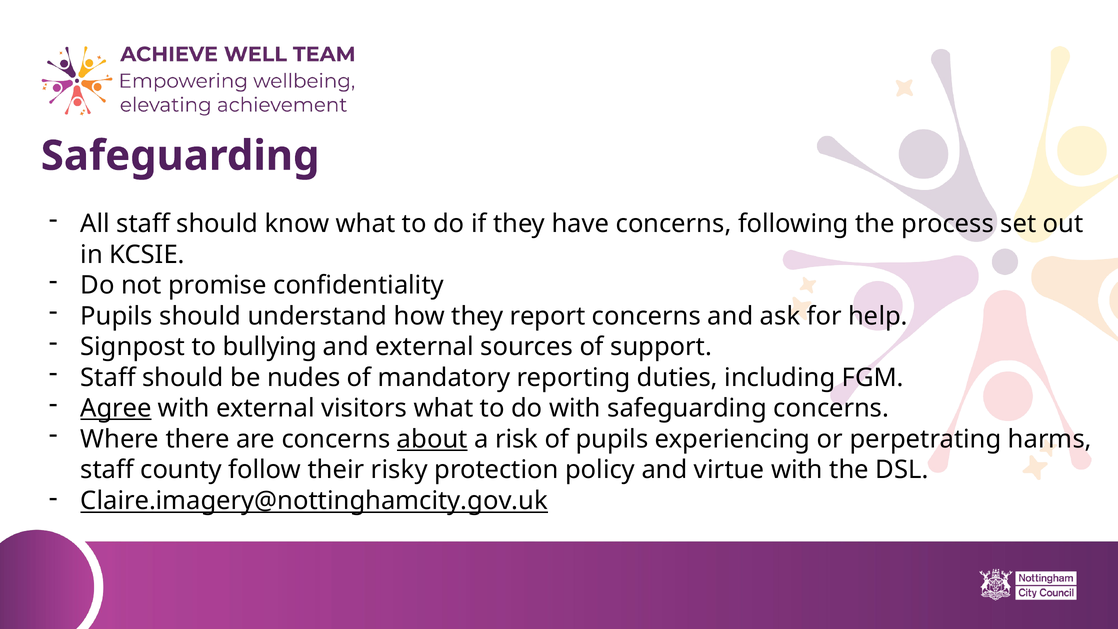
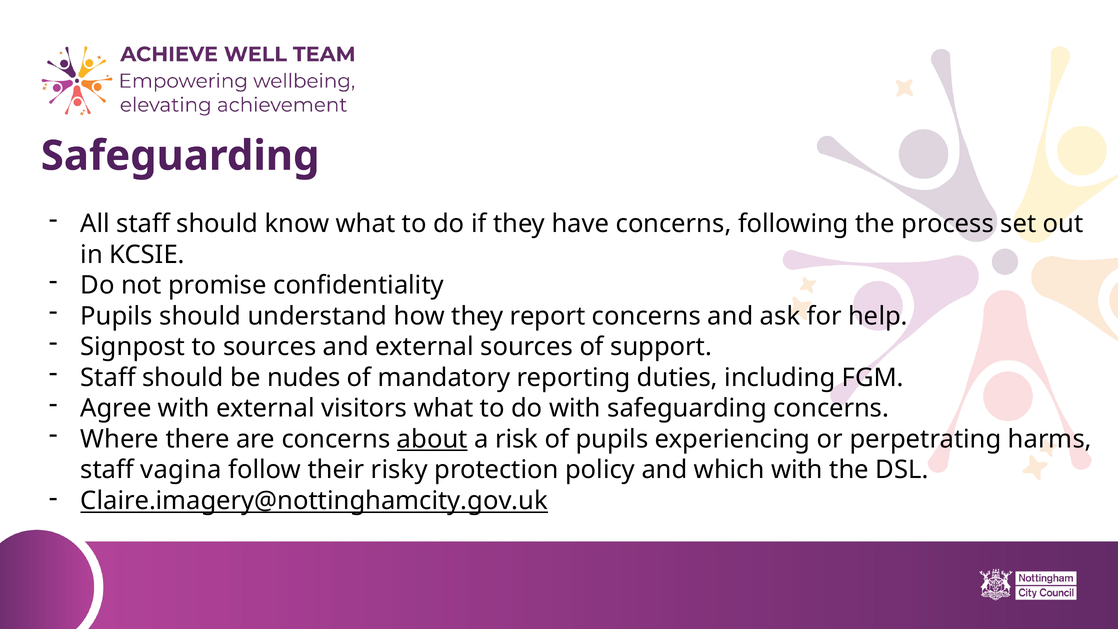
to bullying: bullying -> sources
Agree underline: present -> none
county: county -> vagina
virtue: virtue -> which
